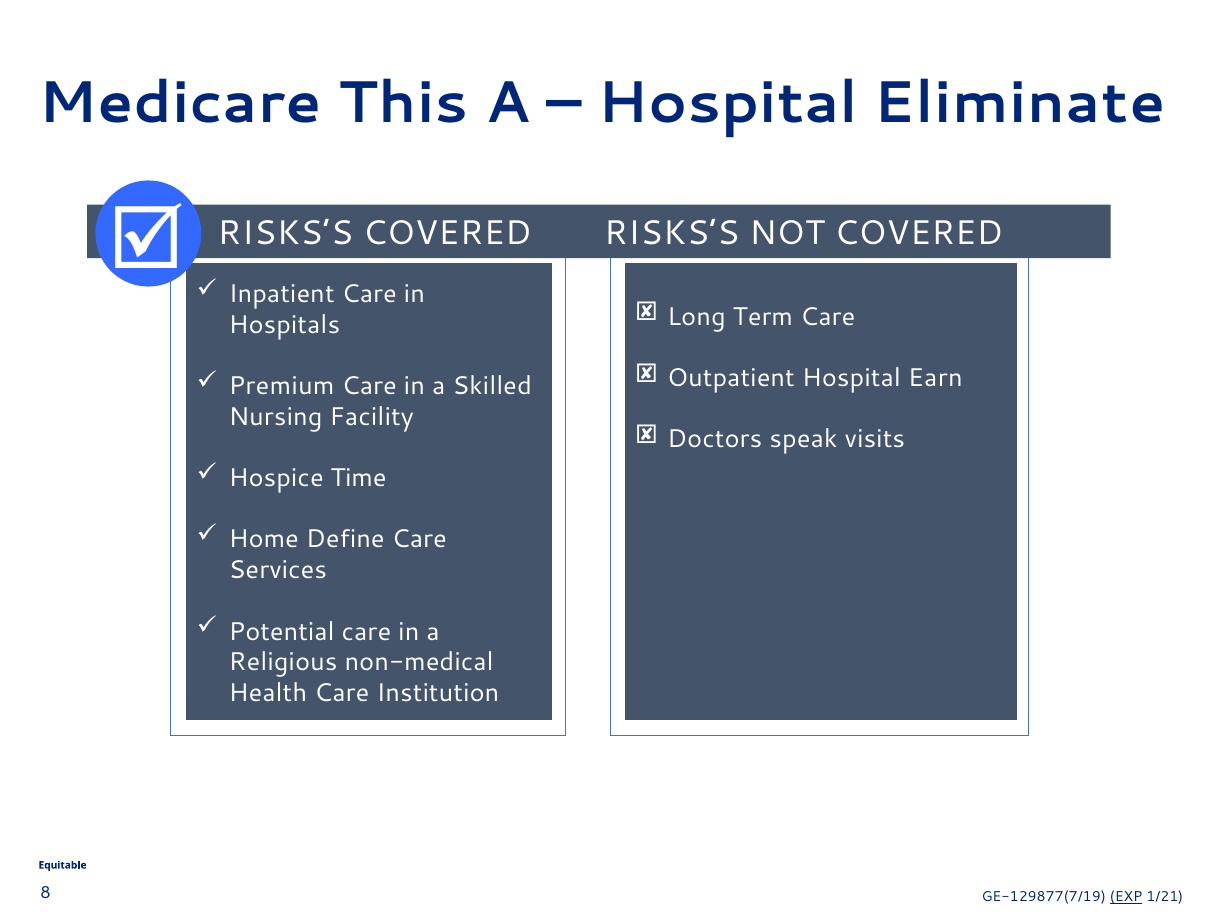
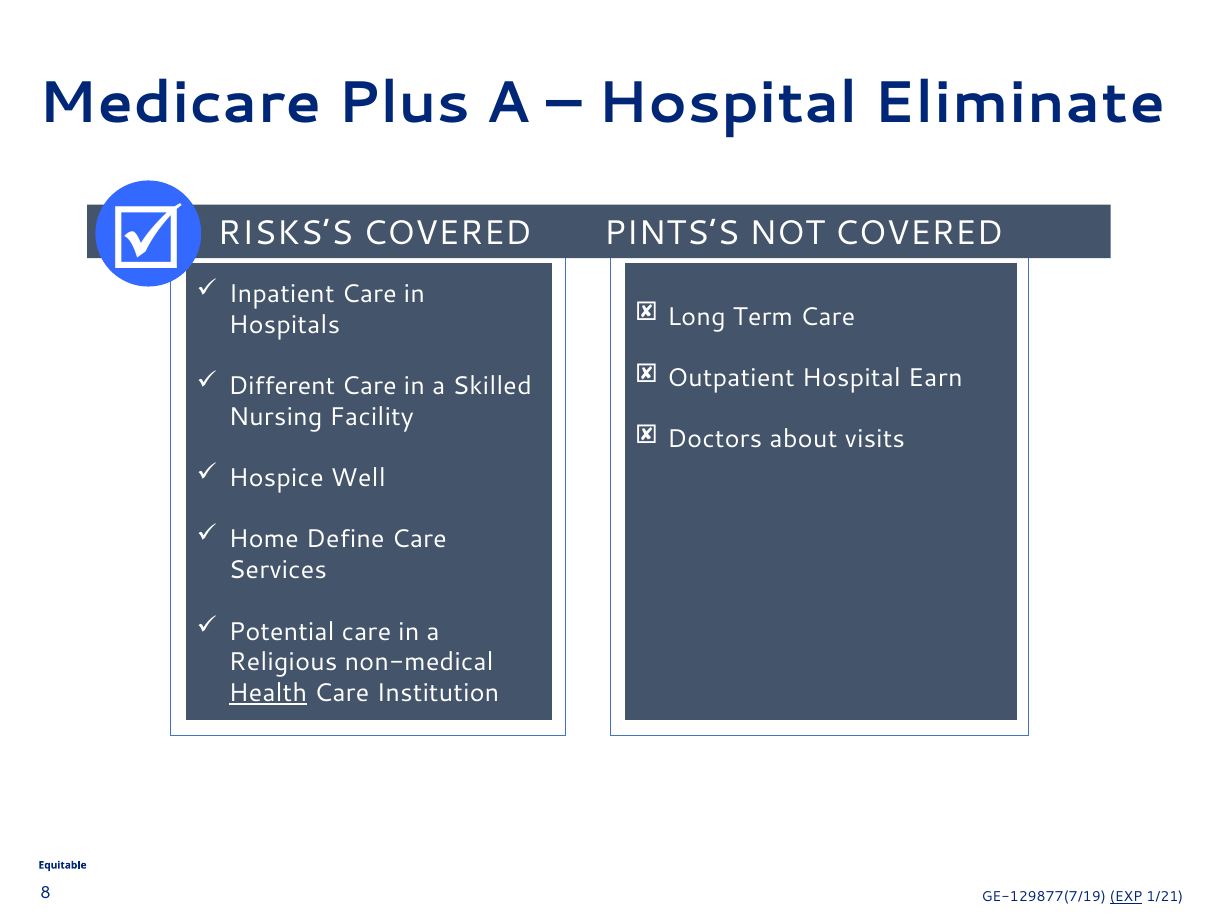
This: This -> Plus
COVERED RISKS’S: RISKS’S -> PINTS’S
Premium: Premium -> Different
speak: speak -> about
Time: Time -> Well
Health underline: none -> present
